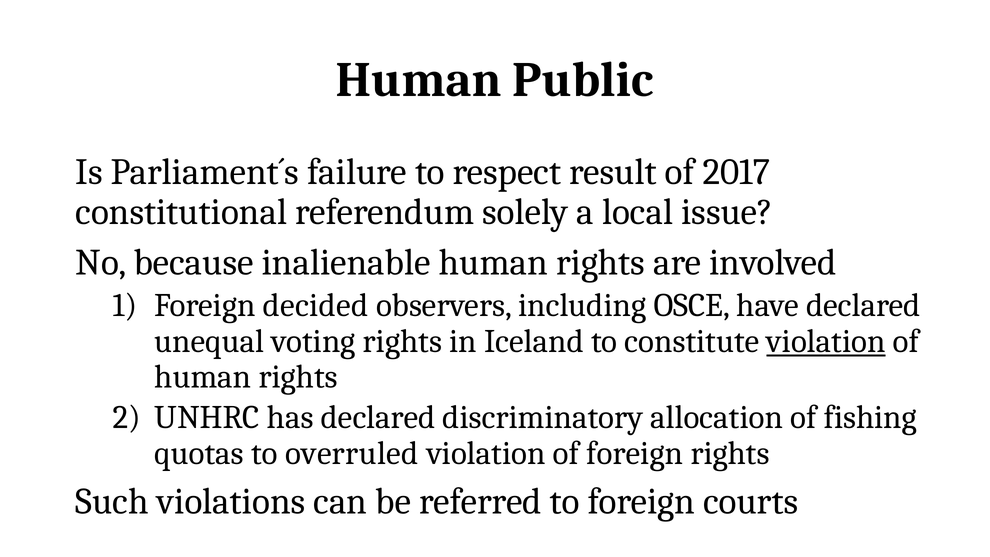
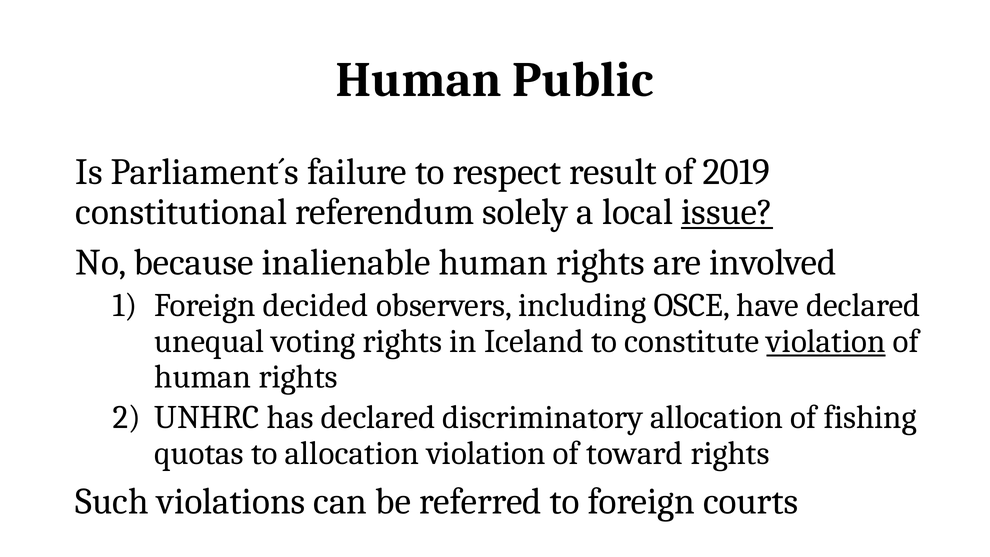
2017: 2017 -> 2019
issue underline: none -> present
to overruled: overruled -> allocation
of foreign: foreign -> toward
